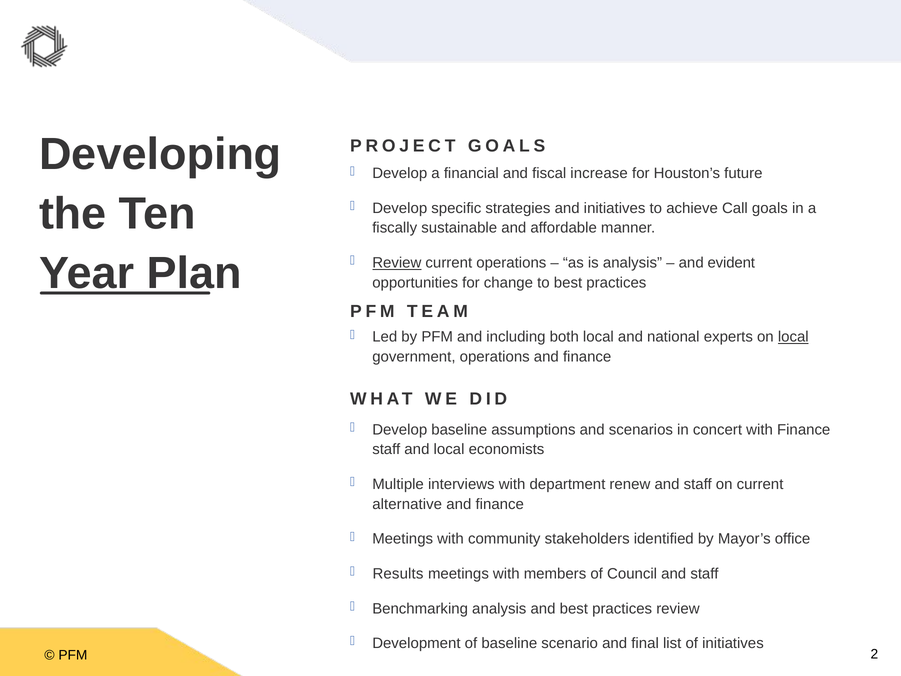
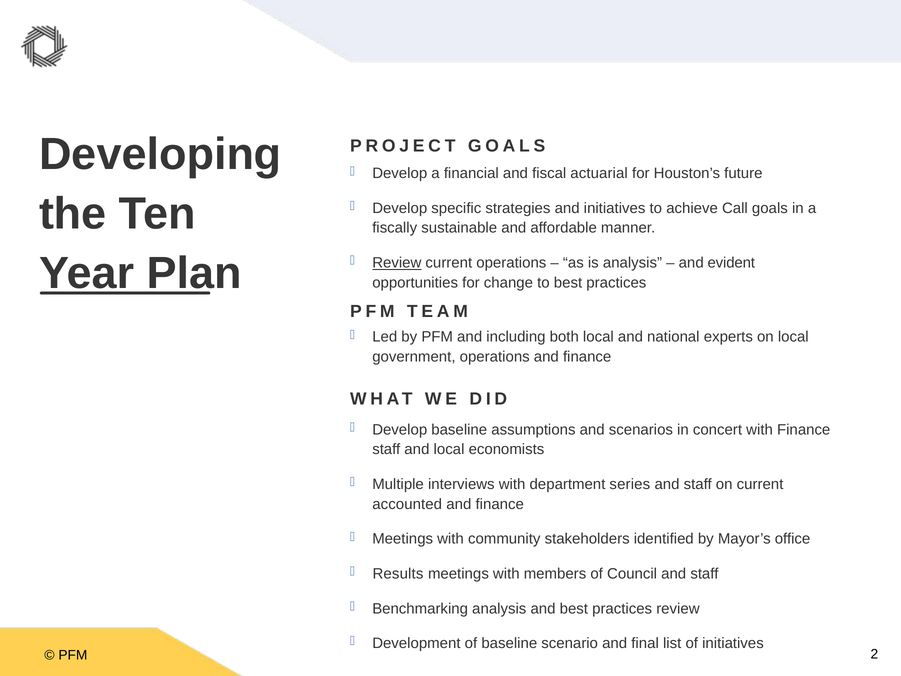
increase: increase -> actuarial
local at (793, 337) underline: present -> none
renew: renew -> series
alternative: alternative -> accounted
